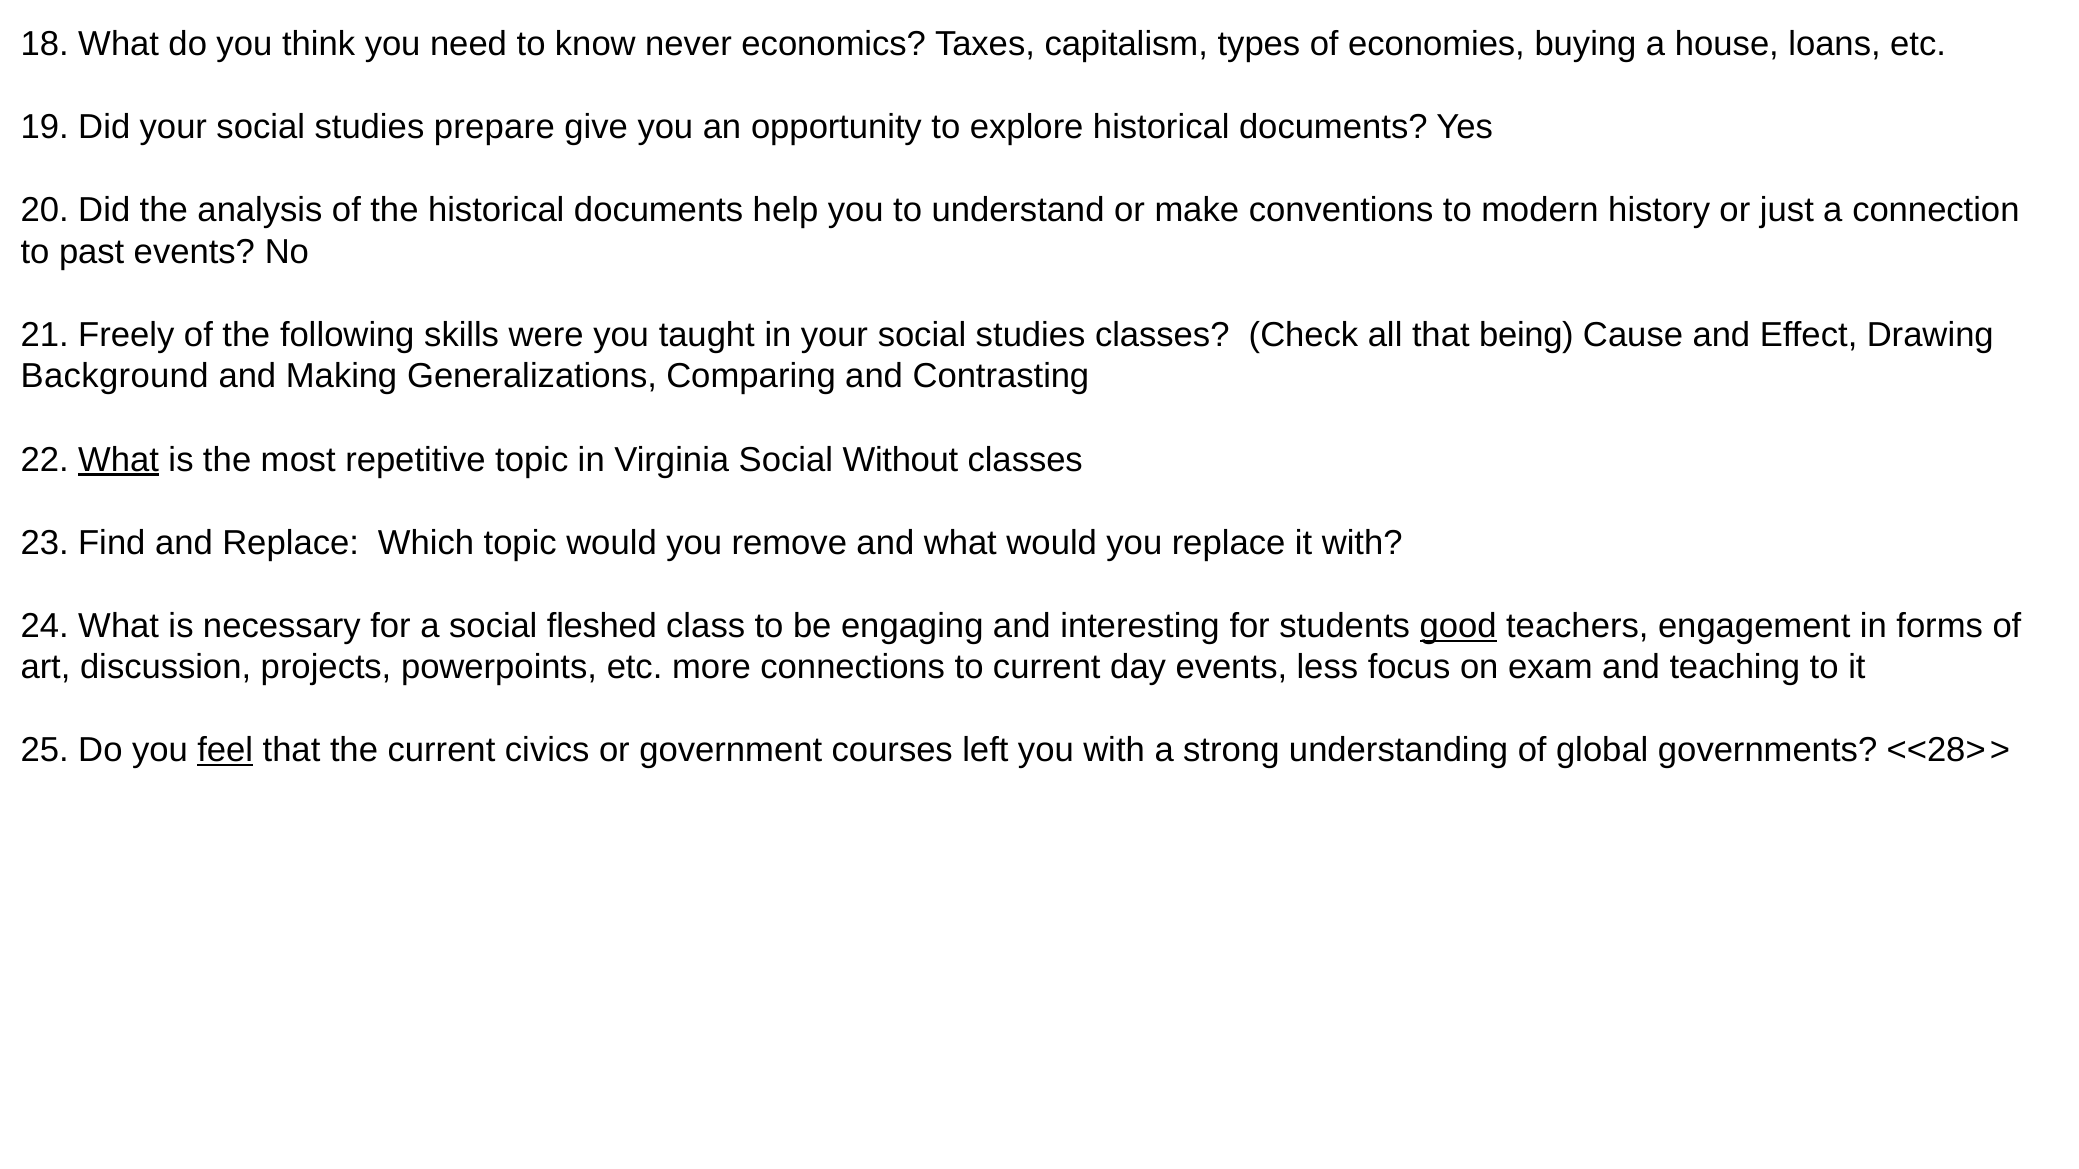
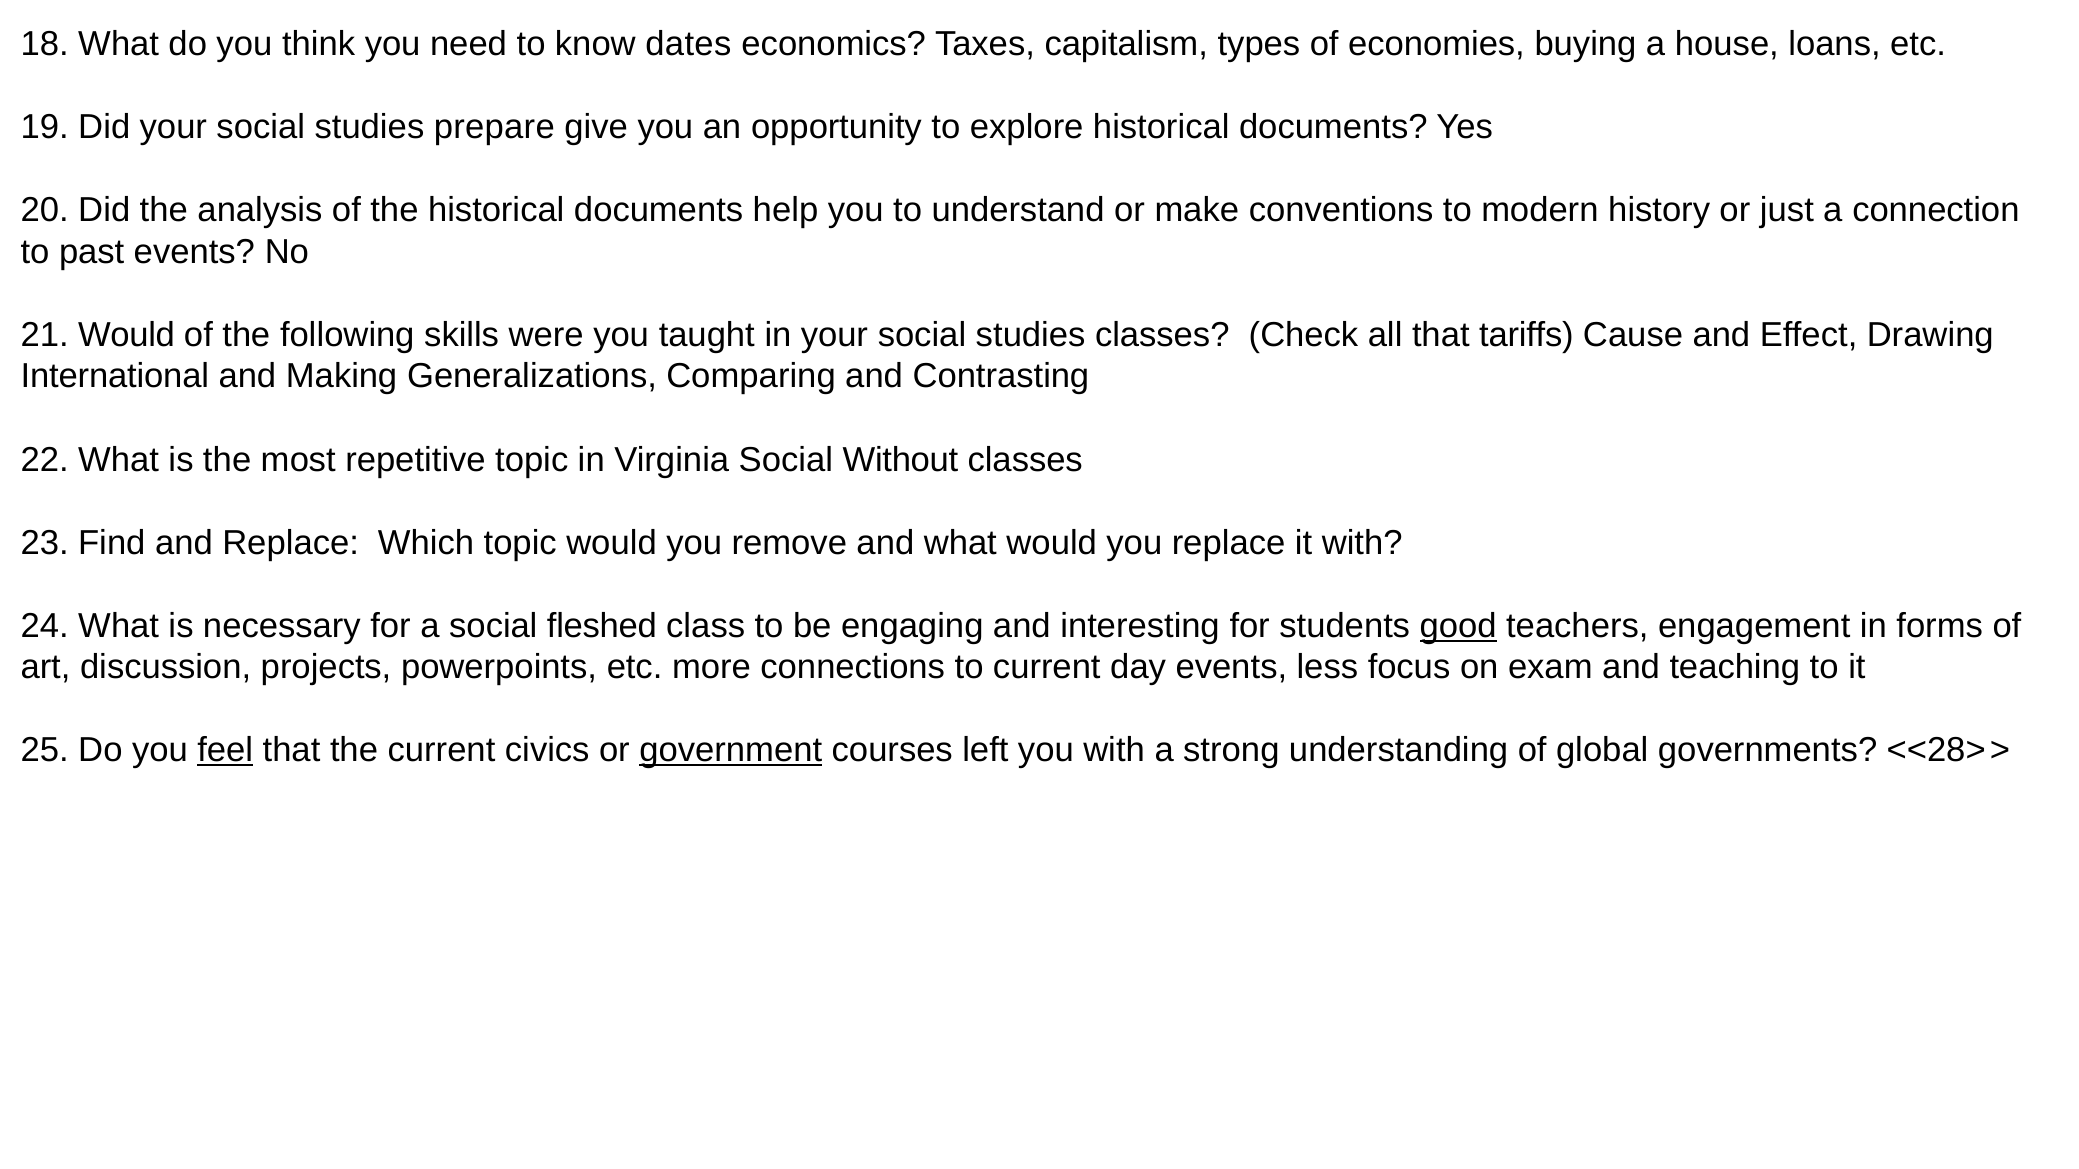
never: never -> dates
21 Freely: Freely -> Would
being: being -> tariffs
Background: Background -> International
What at (119, 460) underline: present -> none
government underline: none -> present
